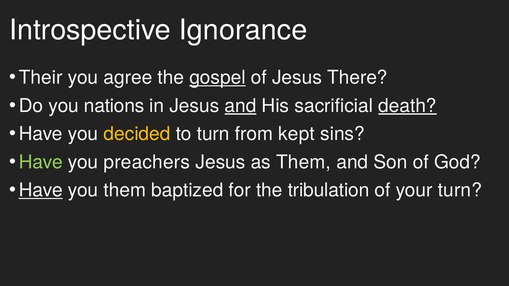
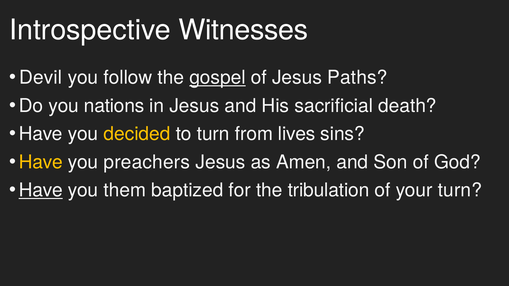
Ignorance: Ignorance -> Witnesses
Their: Their -> Devil
agree: agree -> follow
There: There -> Paths
and at (240, 106) underline: present -> none
death underline: present -> none
kept: kept -> lives
Have at (41, 162) colour: light green -> yellow
as Them: Them -> Amen
